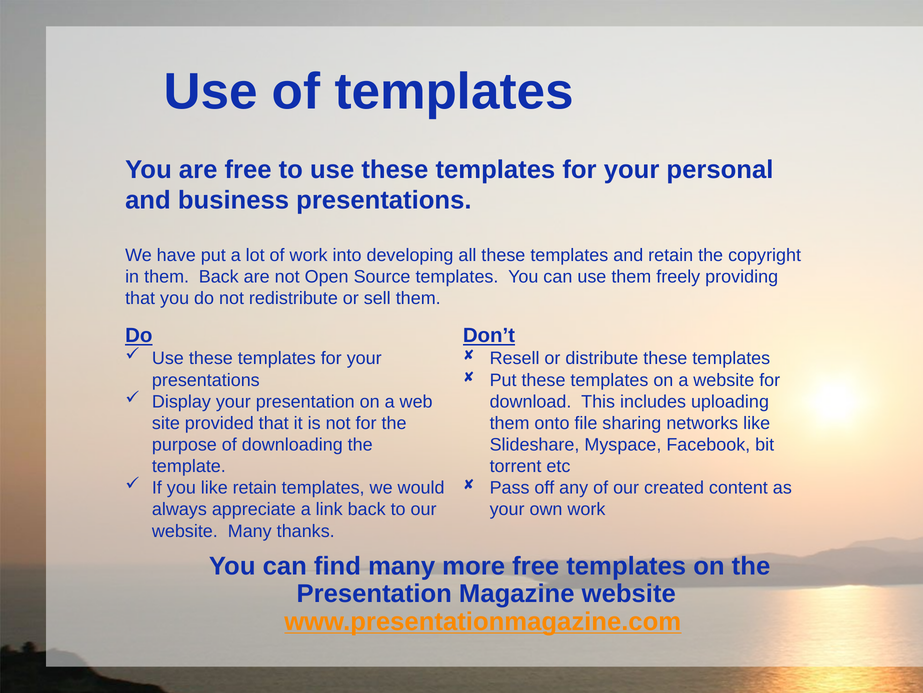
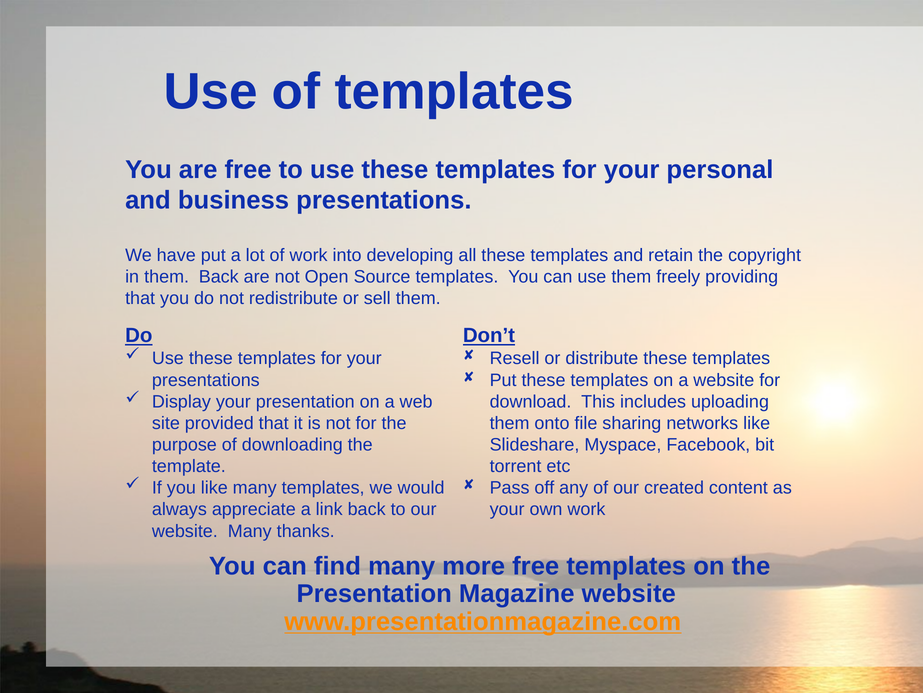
like retain: retain -> many
